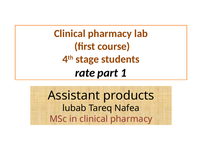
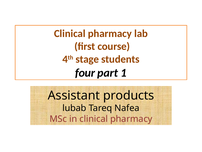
rate: rate -> four
